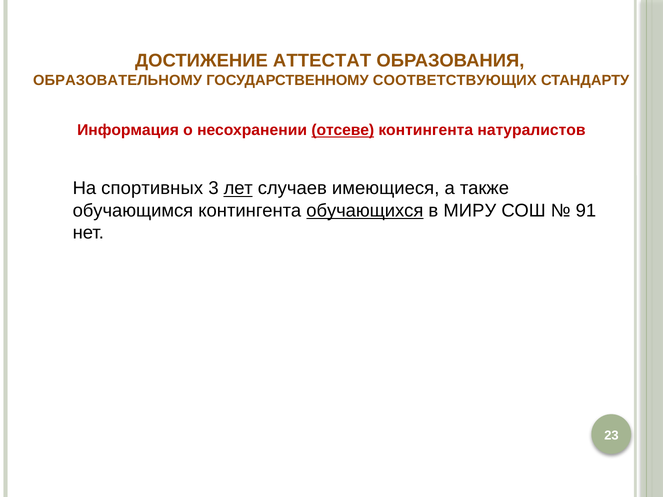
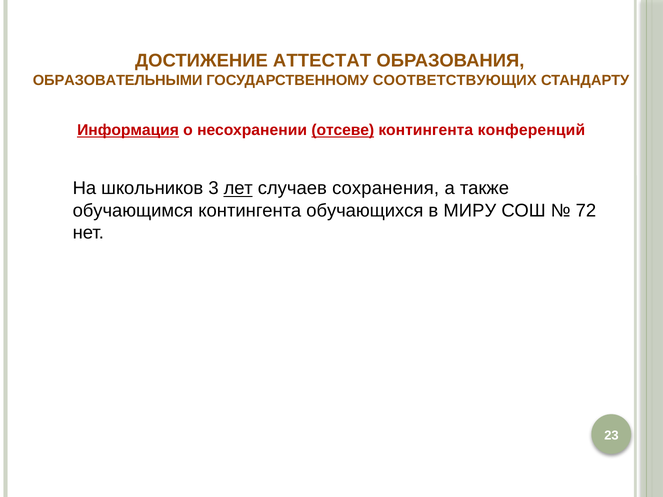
ОБРАЗОВАТЕЛЬНОМУ: ОБРАЗОВАТЕЛЬНОМУ -> ОБРАЗОВАТЕЛЬНЫМИ
Информация underline: none -> present
натуралистов: натуралистов -> конференций
спортивных: спортивных -> школьников
имеющиеся: имеющиеся -> сохранения
обучающихся underline: present -> none
91: 91 -> 72
